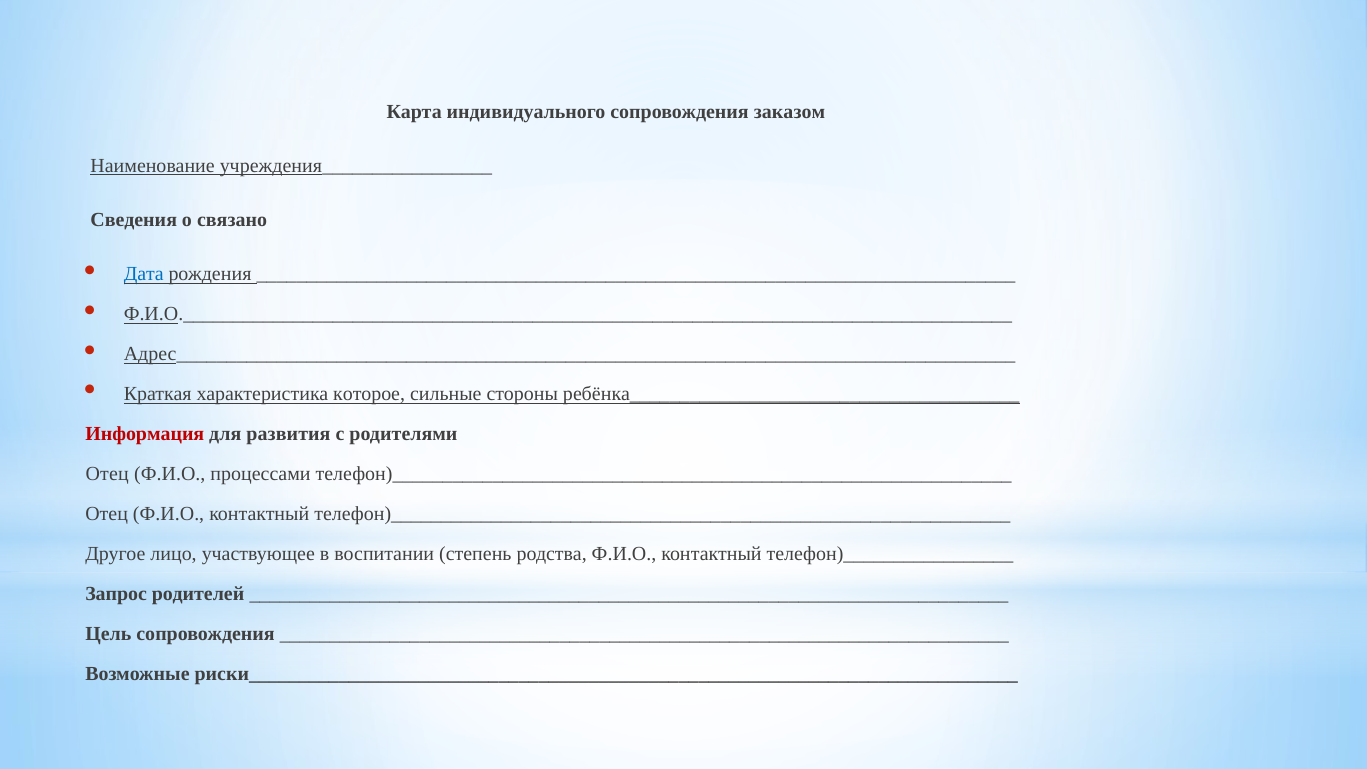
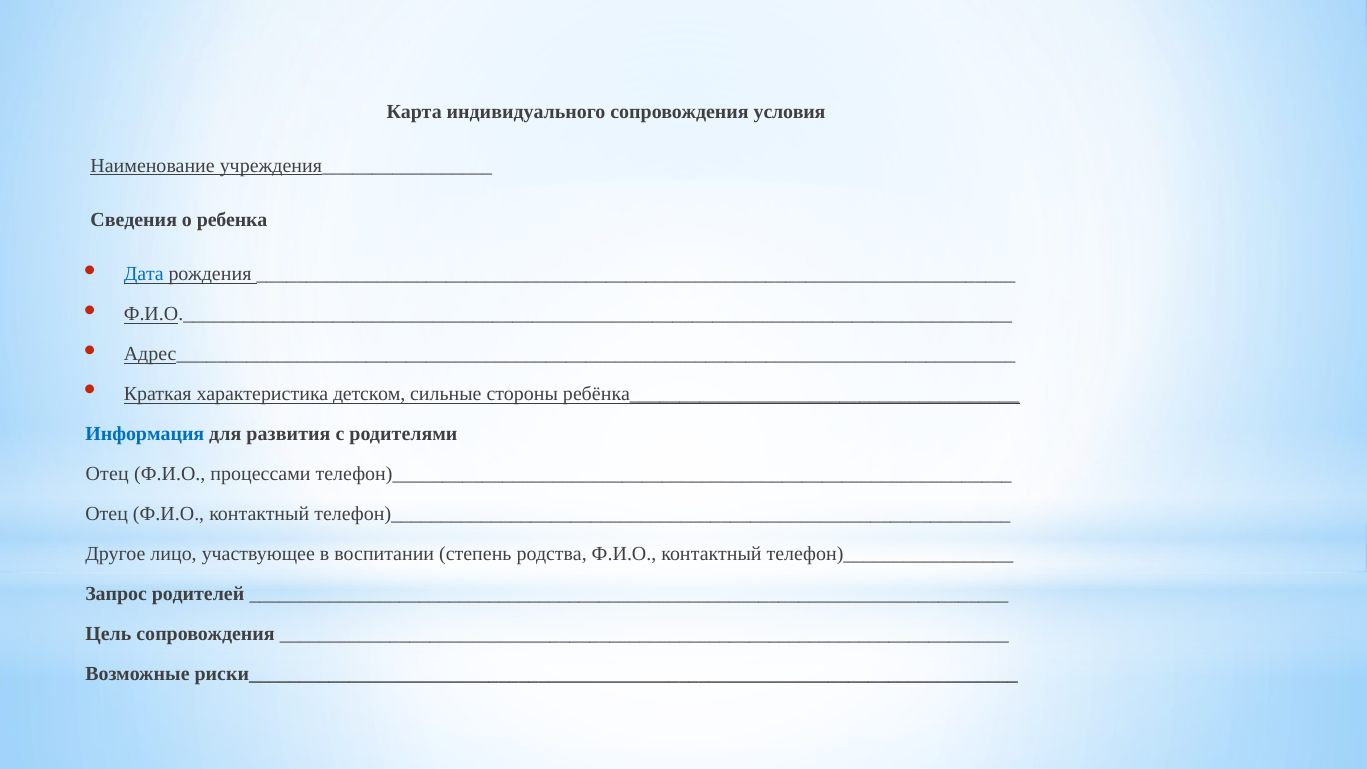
заказом: заказом -> условия
связано: связано -> ребенка
которое: которое -> детском
Информация colour: red -> blue
